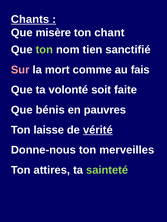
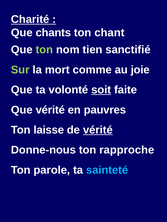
Chants: Chants -> Charité
misère: misère -> chants
Sur colour: pink -> light green
fais: fais -> joie
soit underline: none -> present
Que bénis: bénis -> vérité
merveilles: merveilles -> rapproche
attires: attires -> parole
sainteté colour: light green -> light blue
